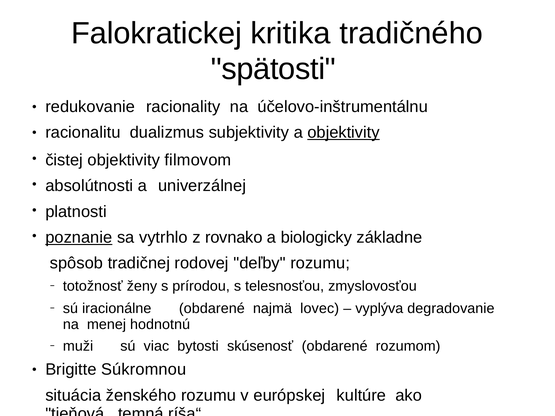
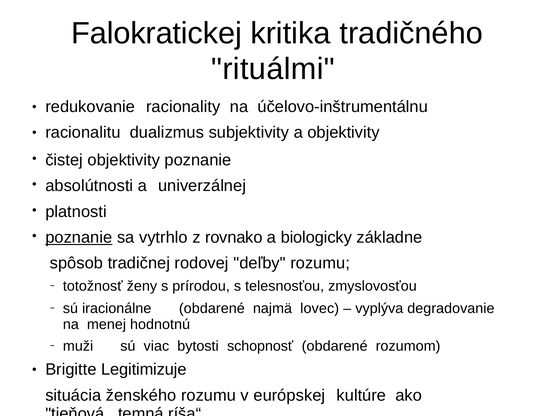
spätosti: spätosti -> rituálmi
objektivity at (343, 132) underline: present -> none
objektivity filmovom: filmovom -> poznanie
skúsenosť: skúsenosť -> schopnosť
Súkromnou: Súkromnou -> Legitimizuje
